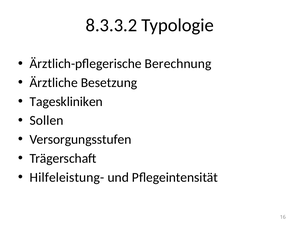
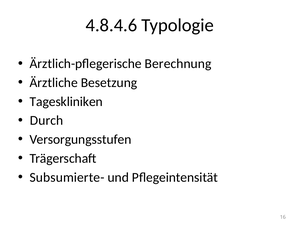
8.3.3.2: 8.3.3.2 -> 4.8.4.6
Sollen: Sollen -> Durch
Hilfeleistung-: Hilfeleistung- -> Subsumierte-
